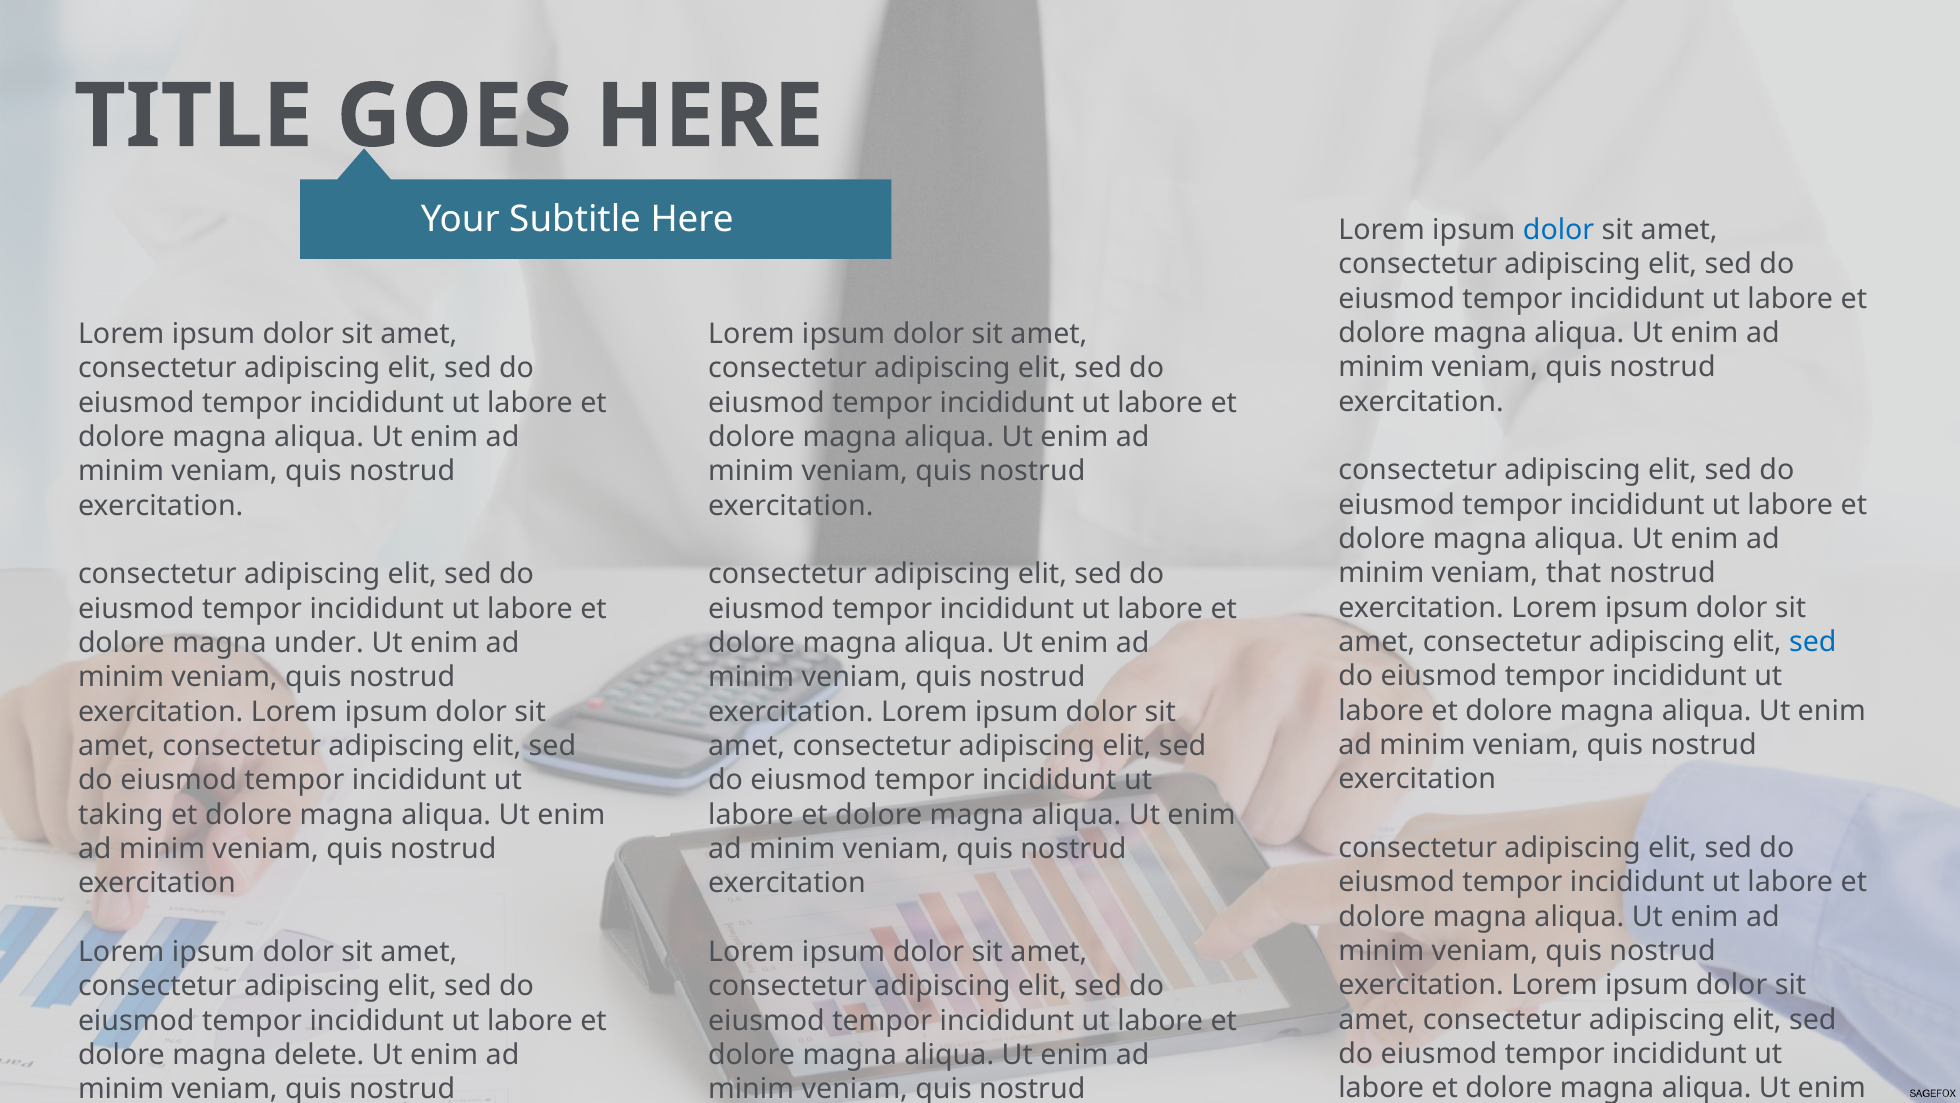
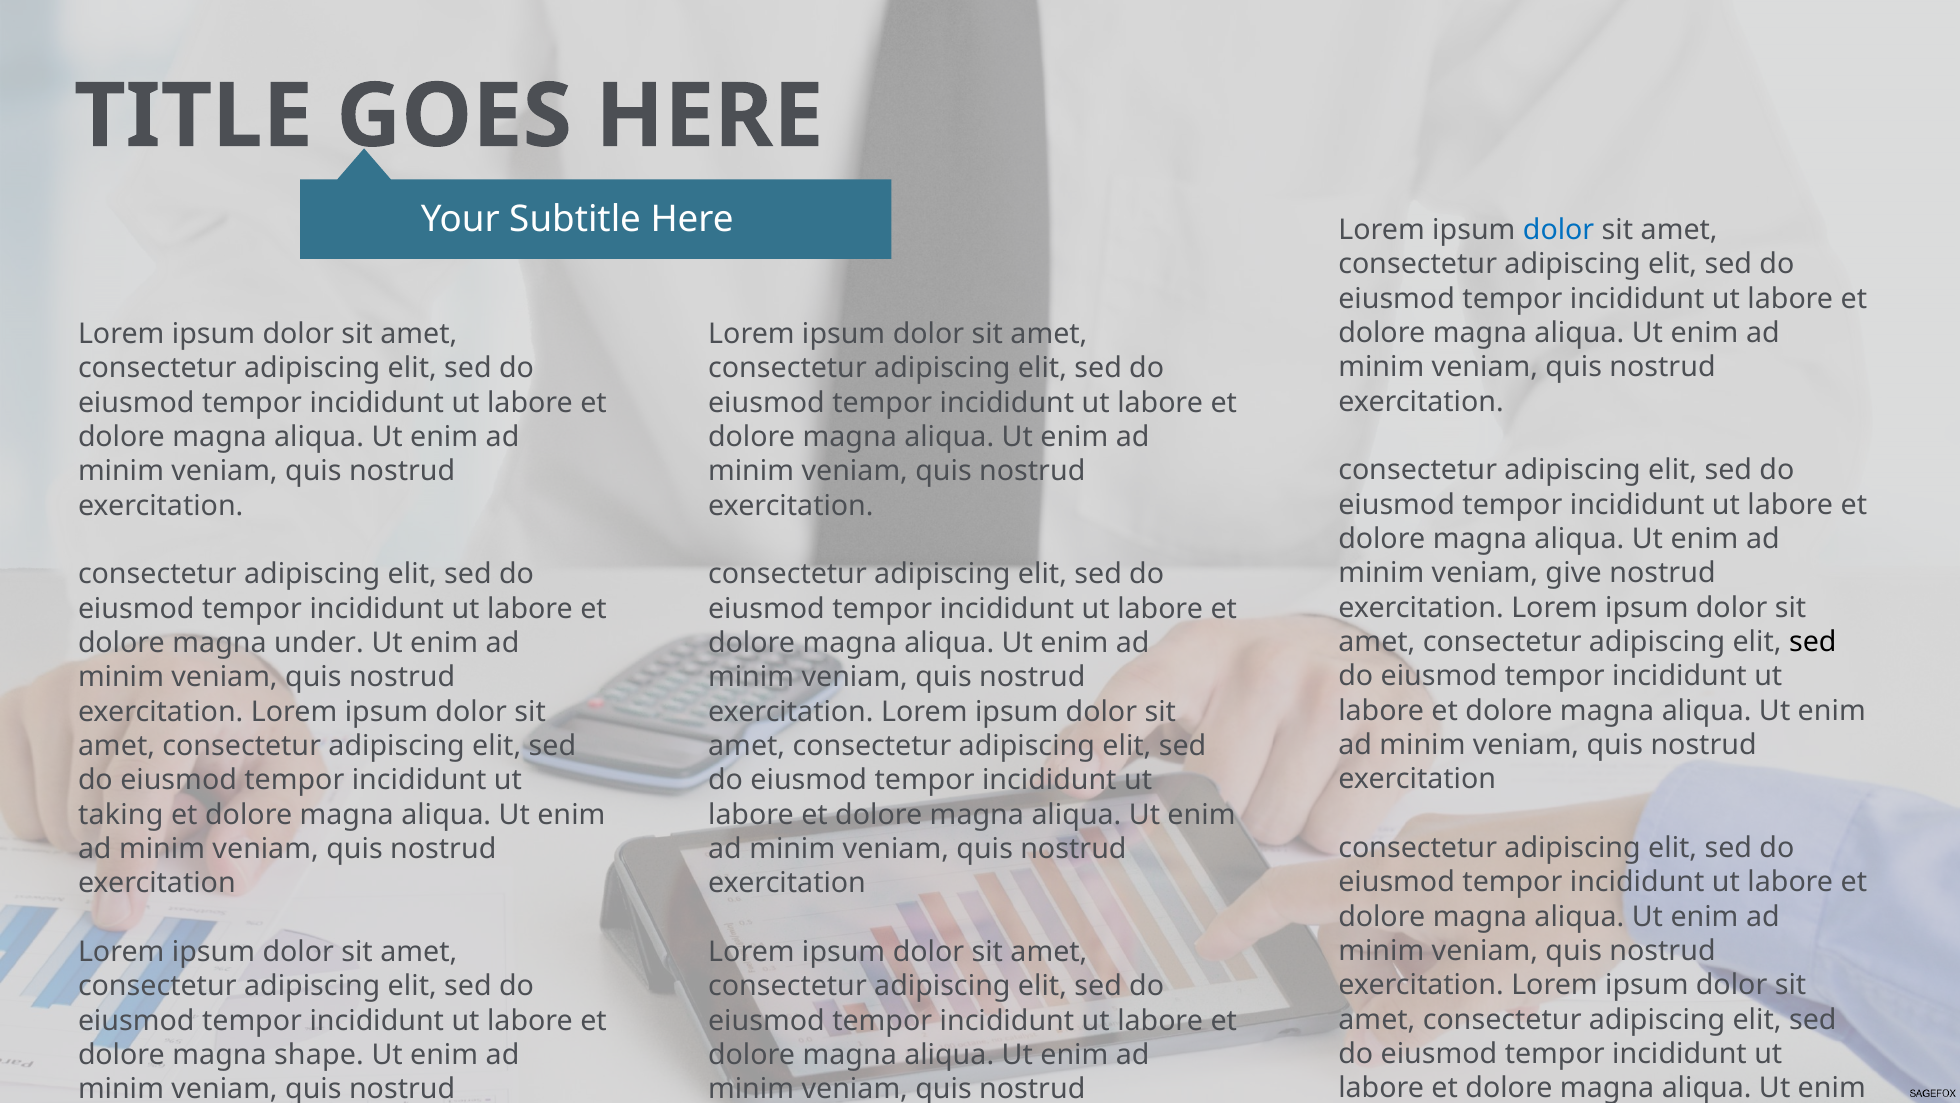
that: that -> give
sed at (1813, 642) colour: blue -> black
delete: delete -> shape
